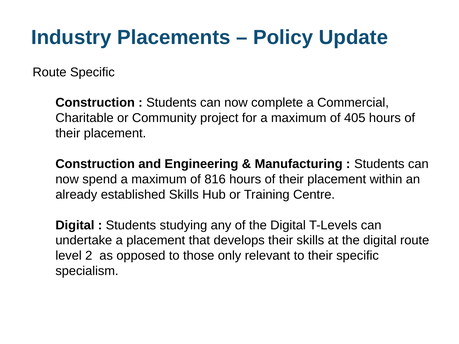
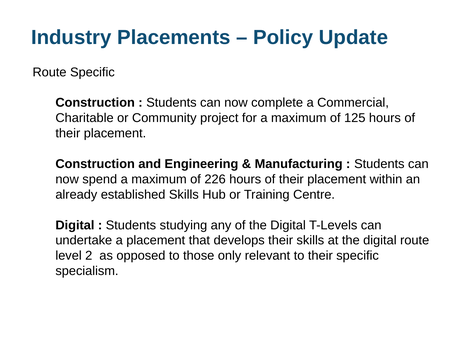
405: 405 -> 125
816: 816 -> 226
